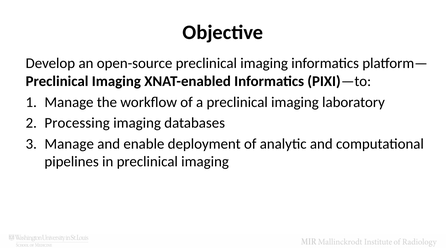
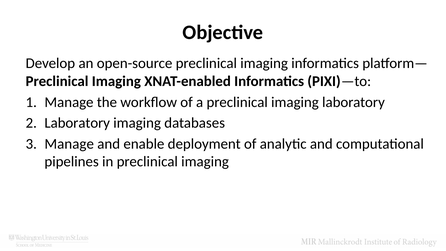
Processing at (77, 123): Processing -> Laboratory
